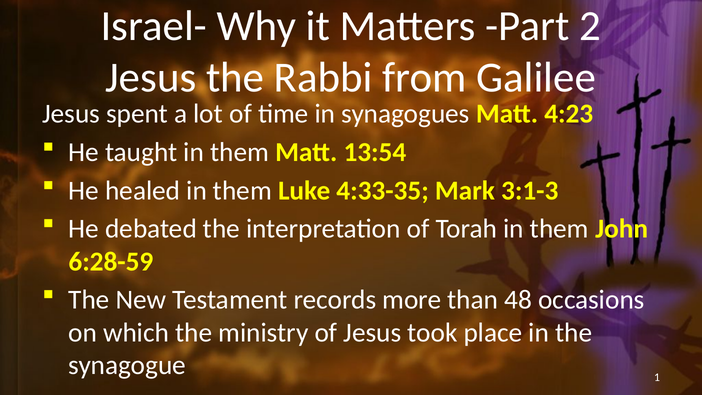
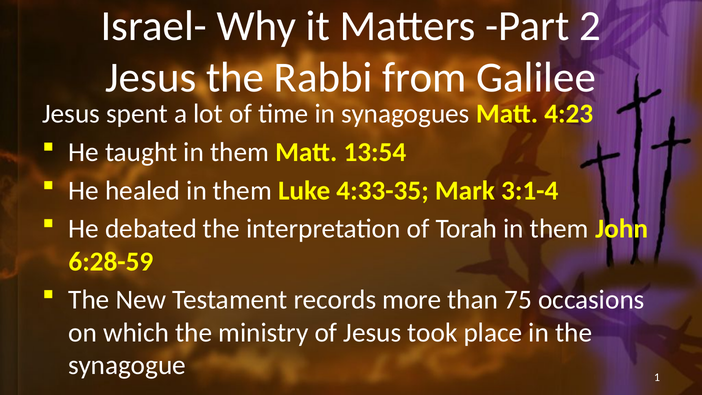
3:1-3: 3:1-3 -> 3:1-4
48: 48 -> 75
